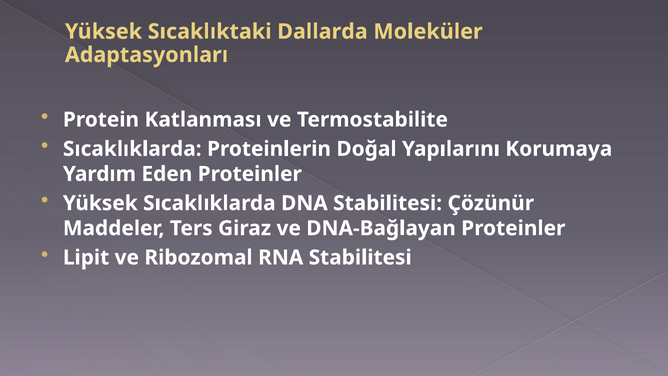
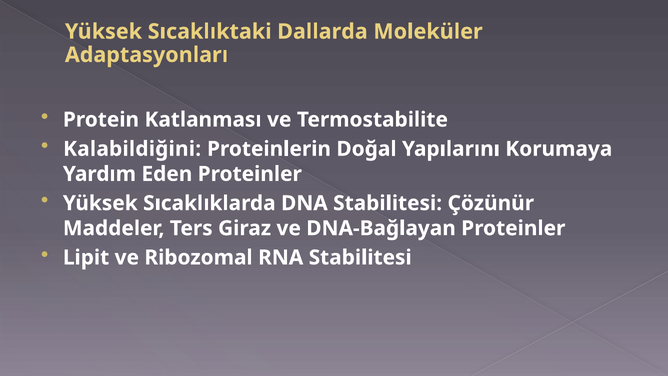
Sıcaklıklarda at (132, 149): Sıcaklıklarda -> Kalabildiğini
